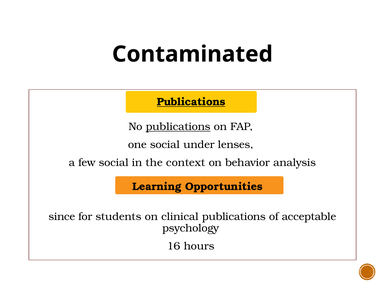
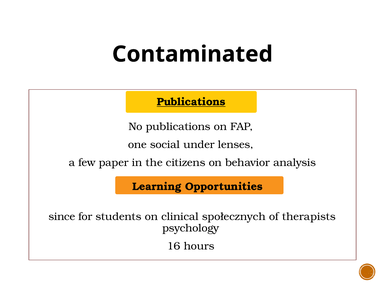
publications at (178, 127) underline: present -> none
few social: social -> paper
context: context -> citizens
clinical publications: publications -> społecznych
acceptable: acceptable -> therapists
